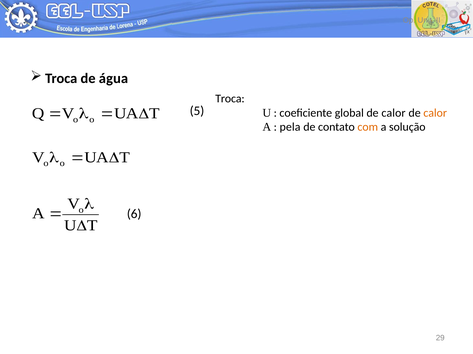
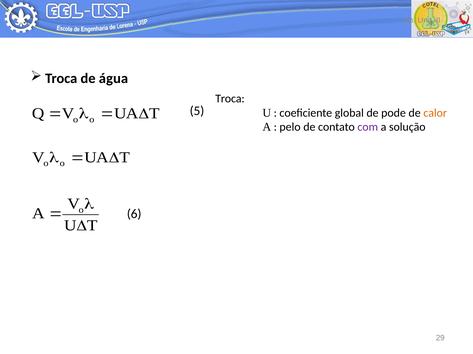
global de calor: calor -> pode
pela: pela -> pelo
com colour: orange -> purple
